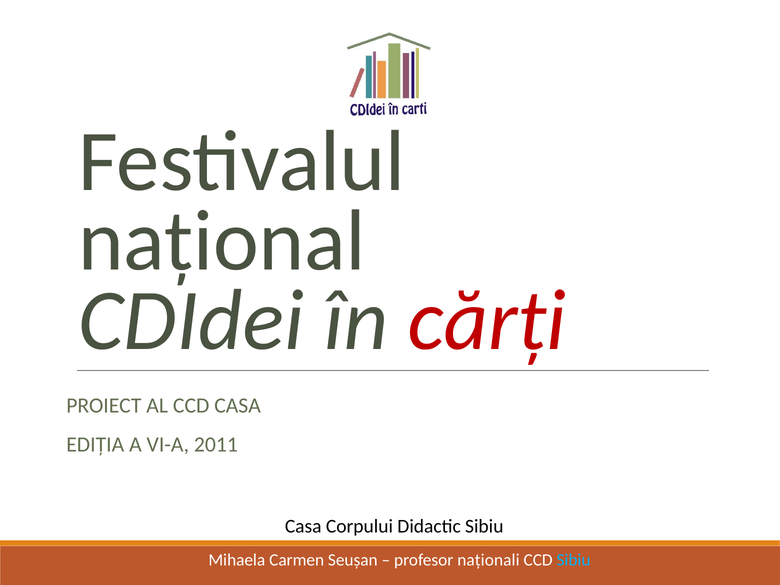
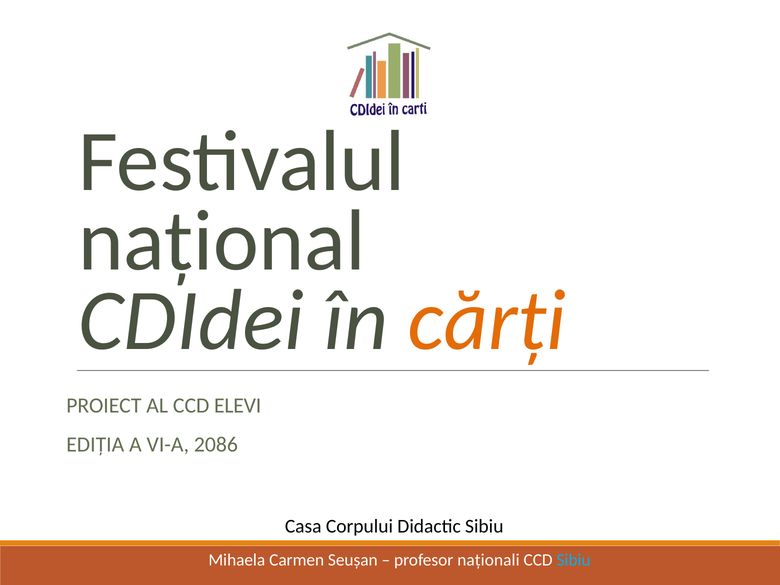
cărți colour: red -> orange
CCD CASA: CASA -> ELEVI
2011: 2011 -> 2086
